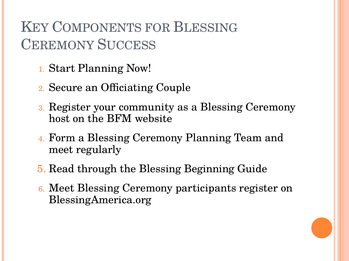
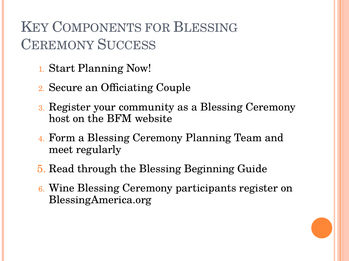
Meet at (62, 189): Meet -> Wine
